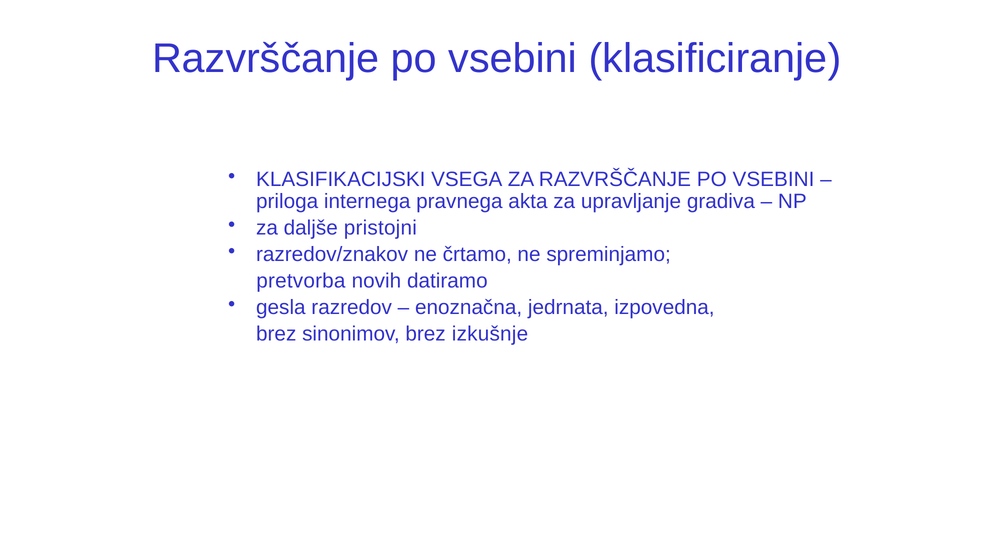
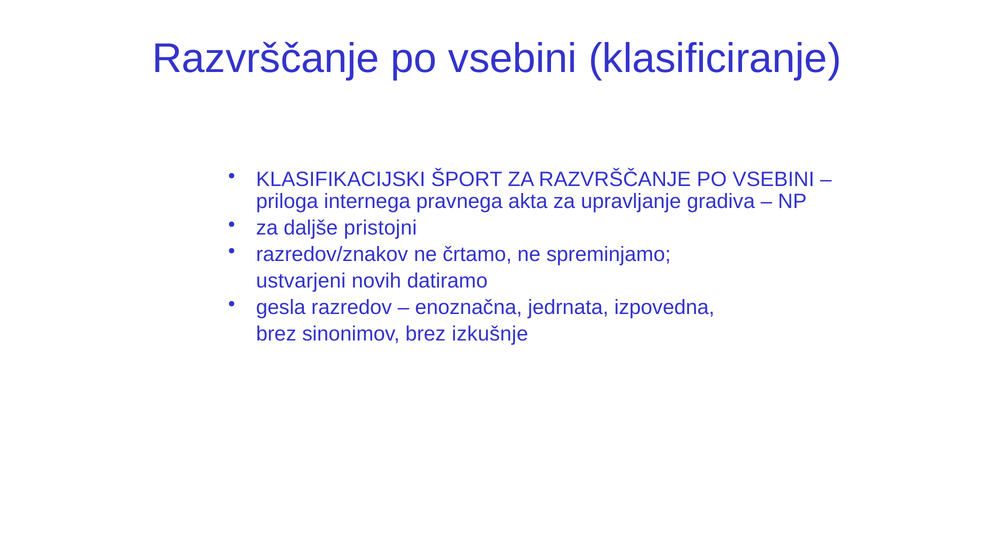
VSEGA: VSEGA -> ŠPORT
pretvorba: pretvorba -> ustvarjeni
